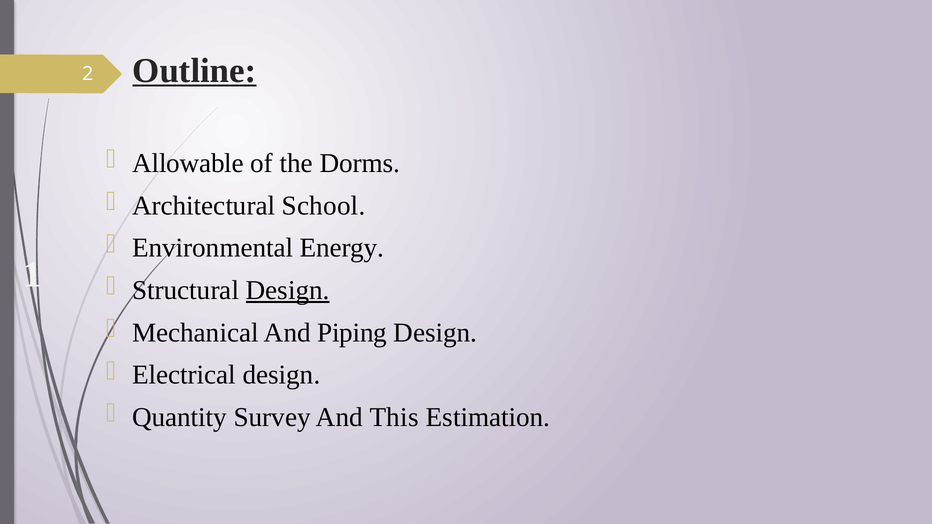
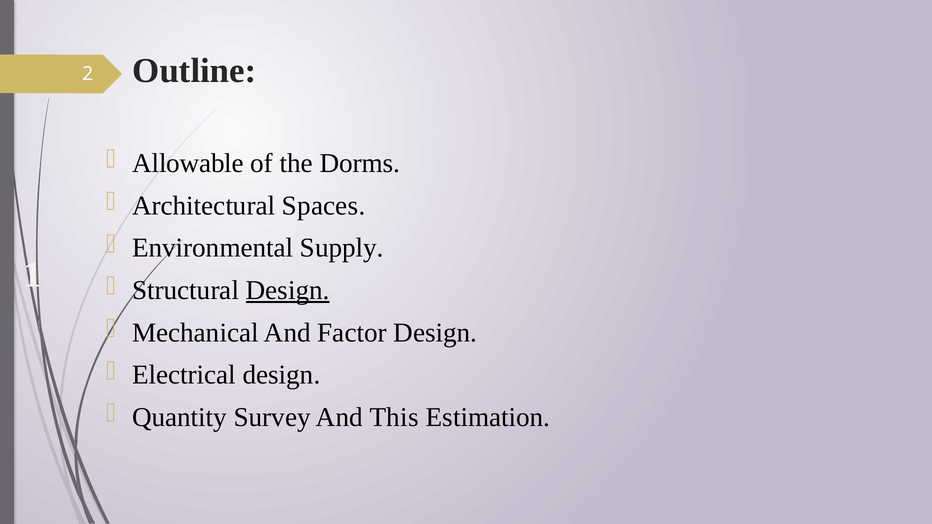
Outline underline: present -> none
School: School -> Spaces
Energy: Energy -> Supply
Piping: Piping -> Factor
